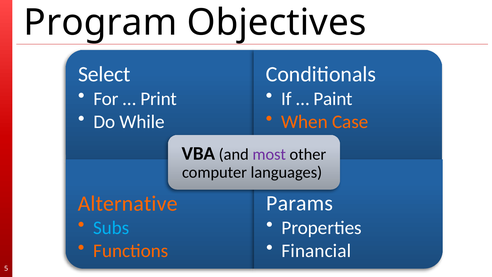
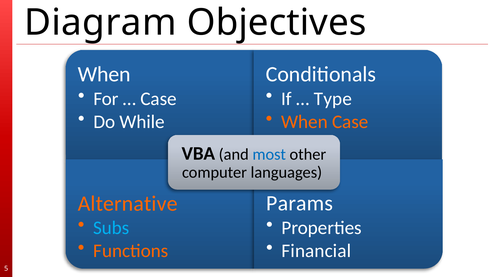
Program: Program -> Diagram
Select at (104, 74): Select -> When
Print at (159, 99): Print -> Case
Paint: Paint -> Type
most colour: purple -> blue
